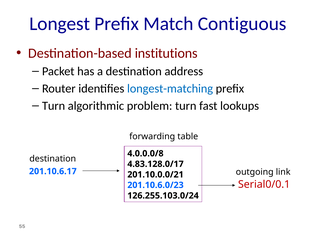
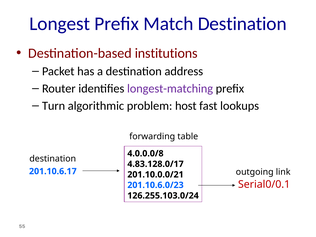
Match Contiguous: Contiguous -> Destination
longest-matching colour: blue -> purple
problem turn: turn -> host
